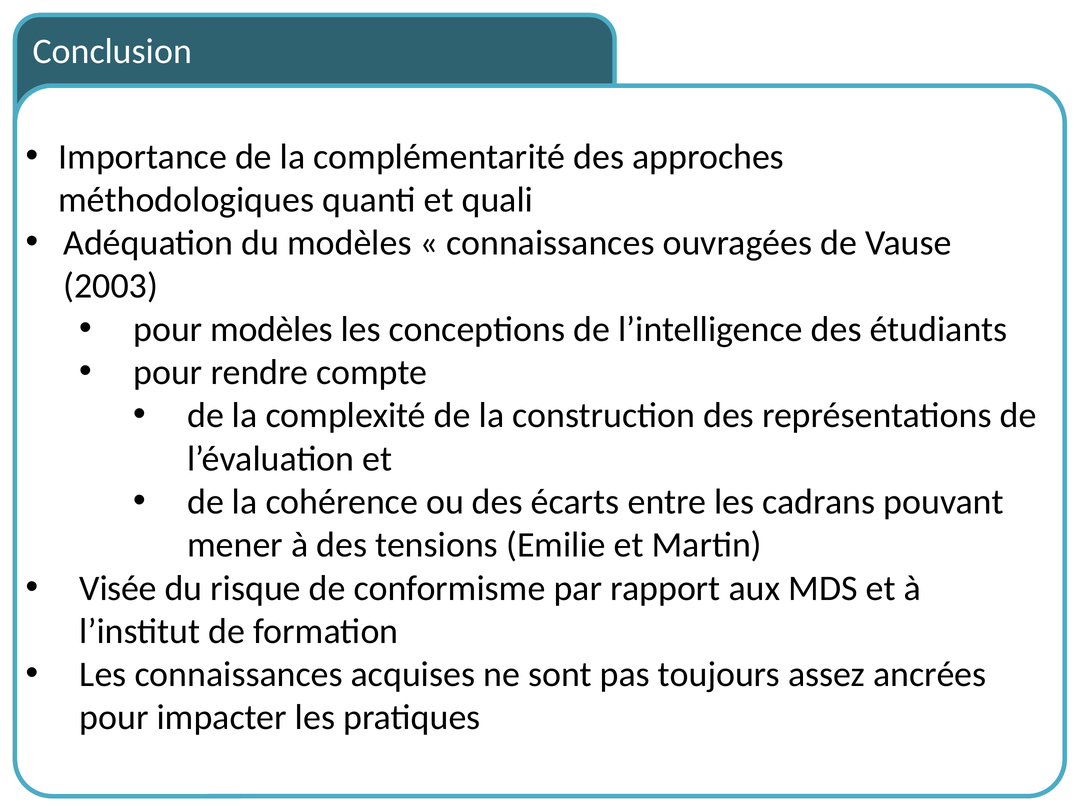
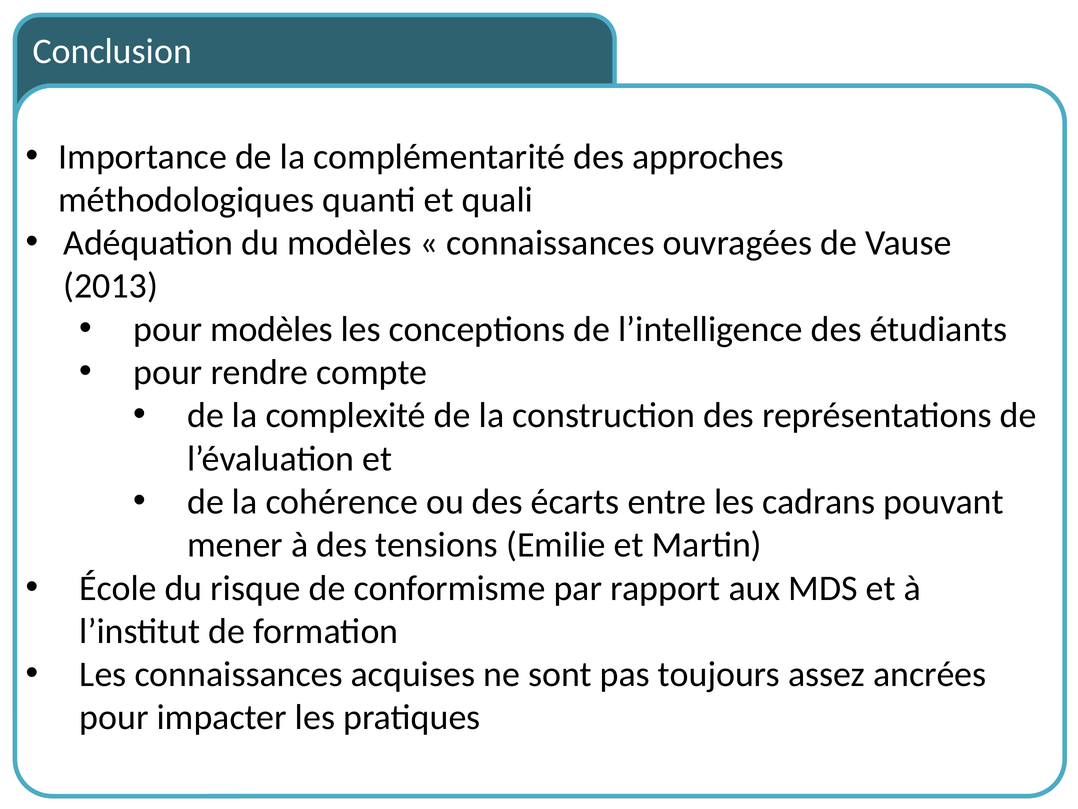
2003: 2003 -> 2013
Visée: Visée -> École
